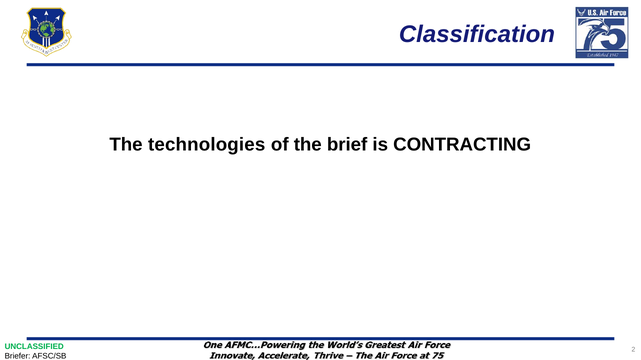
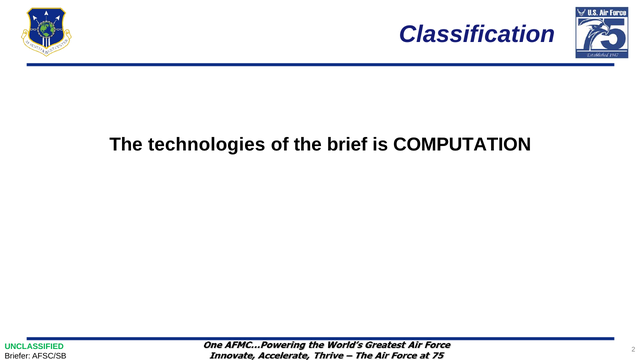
CONTRACTING: CONTRACTING -> COMPUTATION
